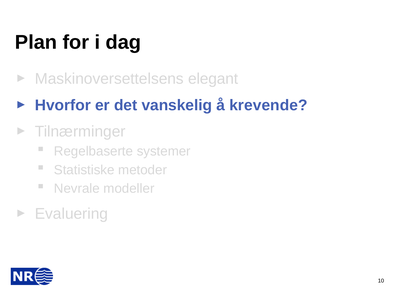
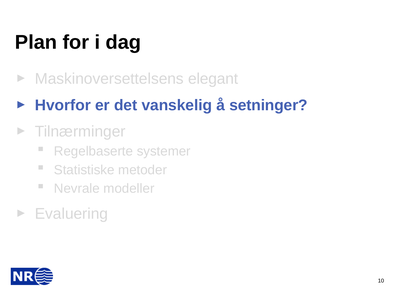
krevende: krevende -> setninger
